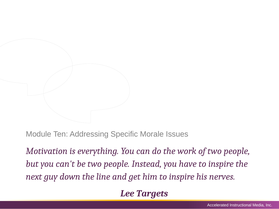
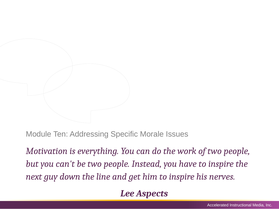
Targets: Targets -> Aspects
